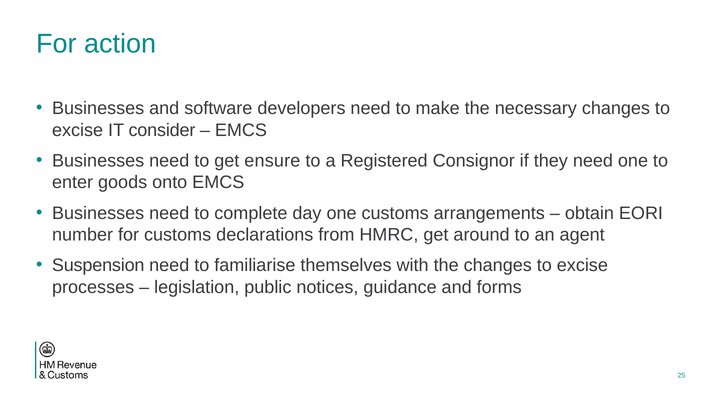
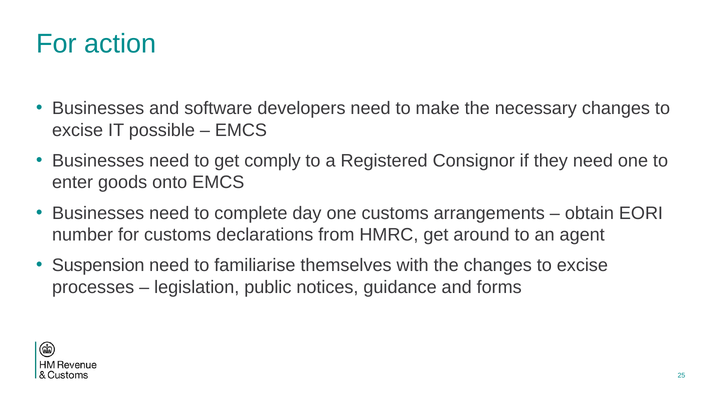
consider: consider -> possible
ensure: ensure -> comply
